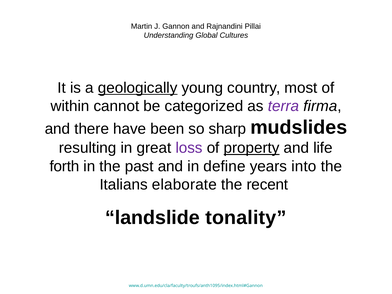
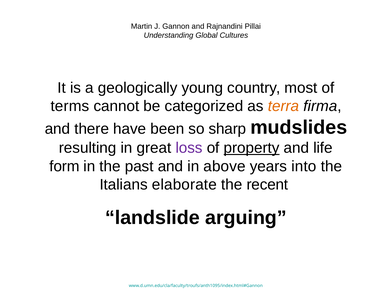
geologically underline: present -> none
within: within -> terms
terra colour: purple -> orange
forth: forth -> form
define: define -> above
tonality: tonality -> arguing
